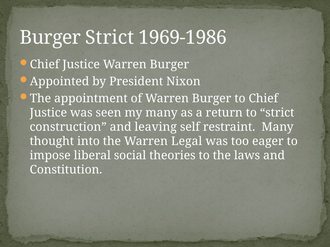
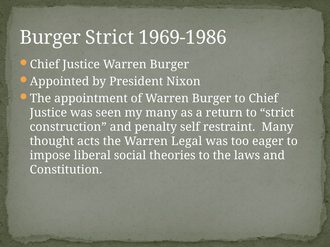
leaving: leaving -> penalty
into: into -> acts
